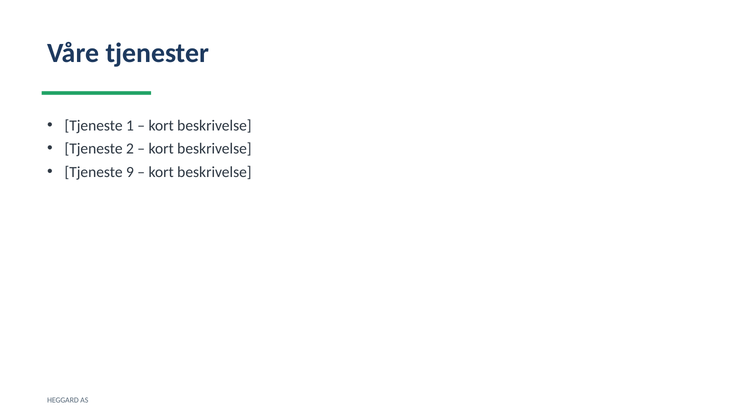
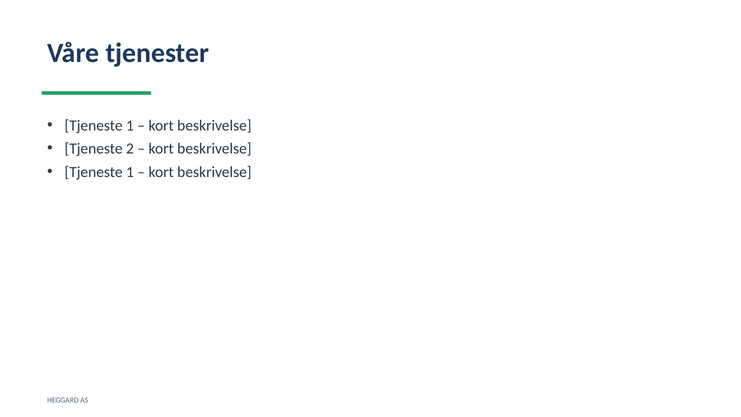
9 at (130, 172): 9 -> 1
